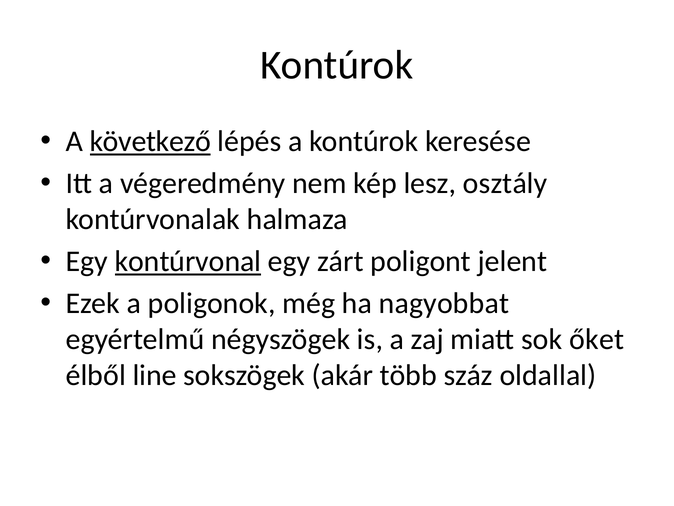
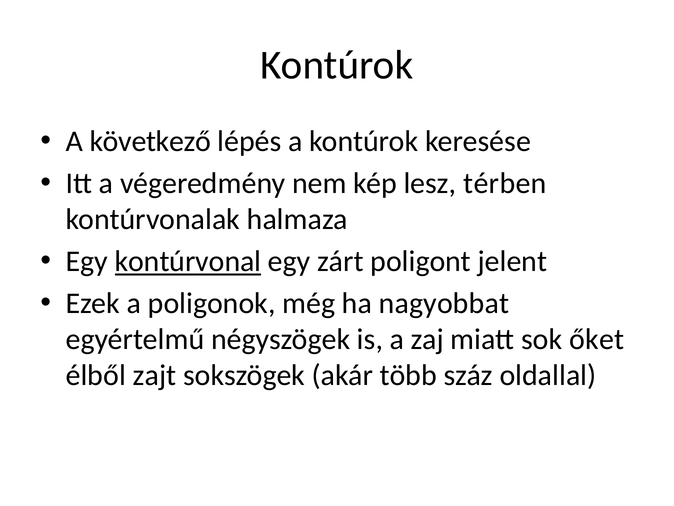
következő underline: present -> none
osztály: osztály -> térben
line: line -> zajt
